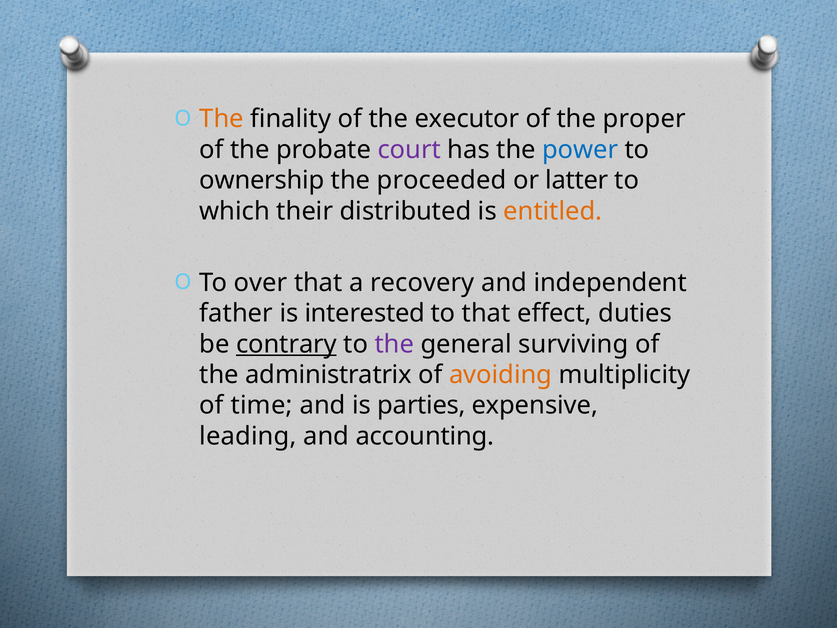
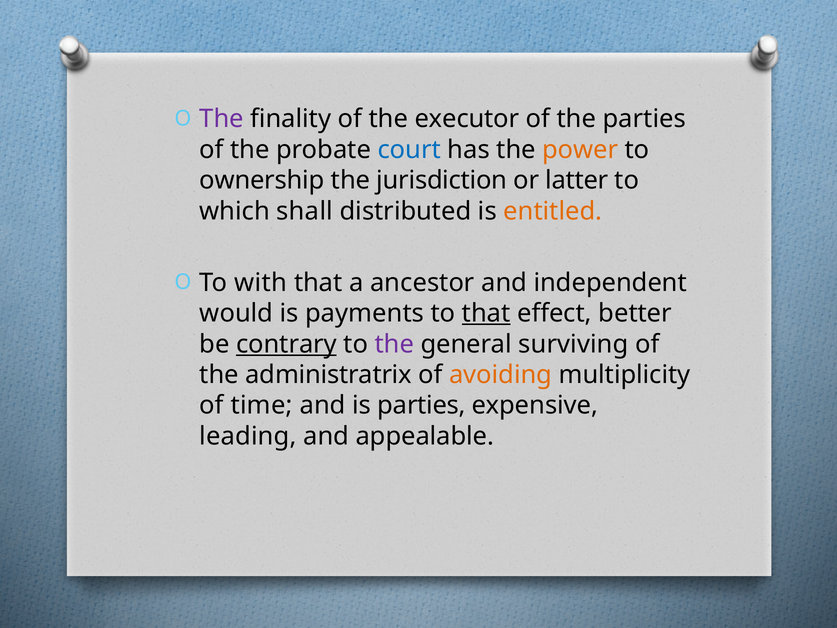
The at (222, 119) colour: orange -> purple
the proper: proper -> parties
court colour: purple -> blue
power colour: blue -> orange
proceeded: proceeded -> jurisdiction
their: their -> shall
over: over -> with
recovery: recovery -> ancestor
father: father -> would
interested: interested -> payments
that at (486, 313) underline: none -> present
duties: duties -> better
accounting: accounting -> appealable
